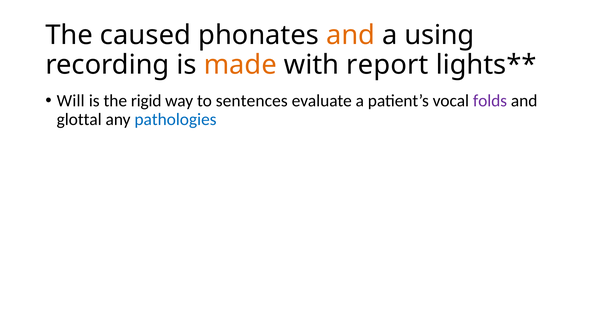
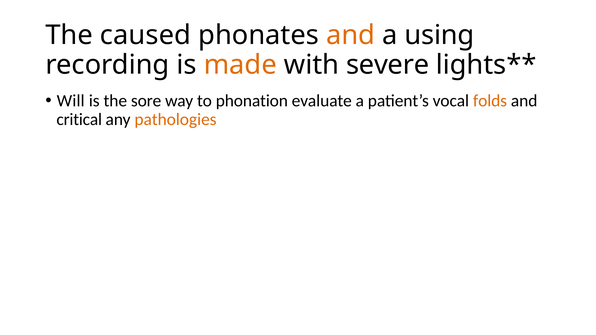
report: report -> severe
rigid: rigid -> sore
sentences: sentences -> phonation
folds colour: purple -> orange
glottal: glottal -> critical
pathologies colour: blue -> orange
